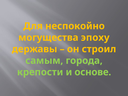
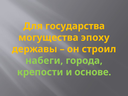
неспокойно: неспокойно -> государства
самым: самым -> набеги
